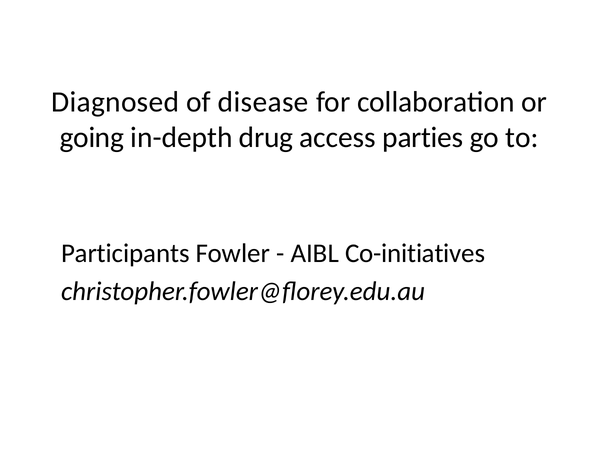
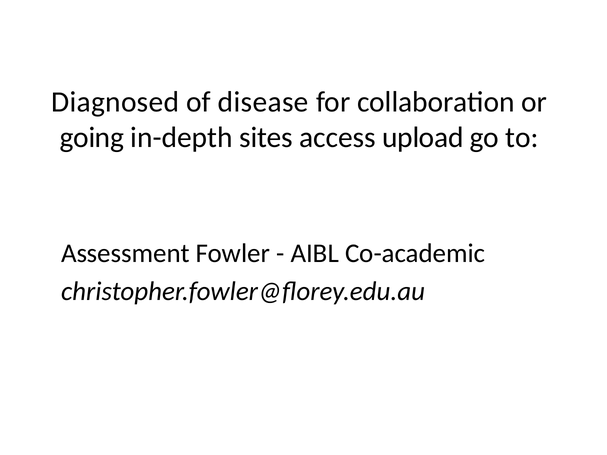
drug: drug -> sites
parties: parties -> upload
Participants: Participants -> Assessment
Co-initiatives: Co-initiatives -> Co-academic
